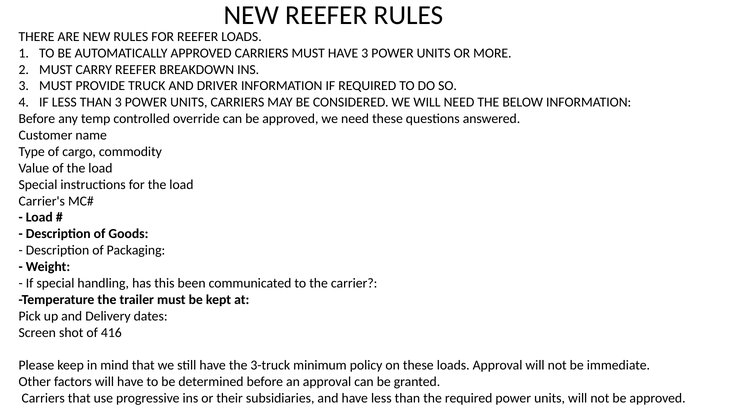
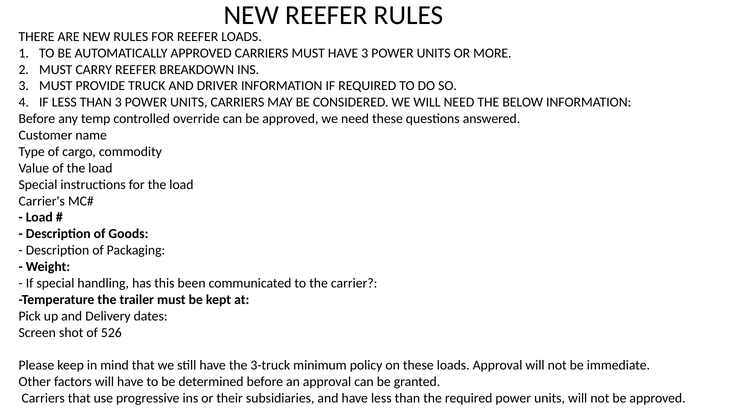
416: 416 -> 526
